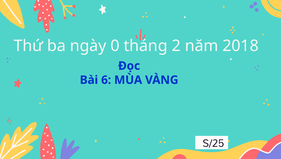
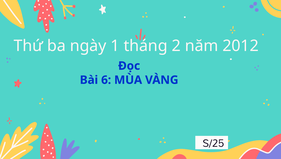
0: 0 -> 1
2018: 2018 -> 2012
